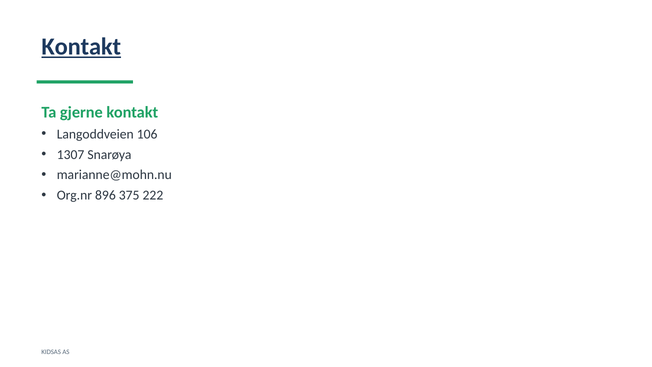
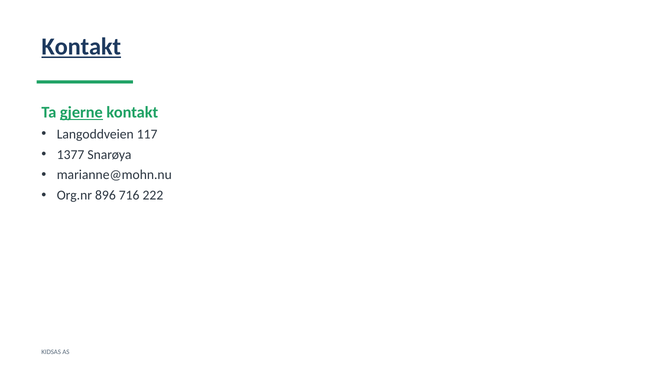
gjerne underline: none -> present
106: 106 -> 117
1307: 1307 -> 1377
375: 375 -> 716
